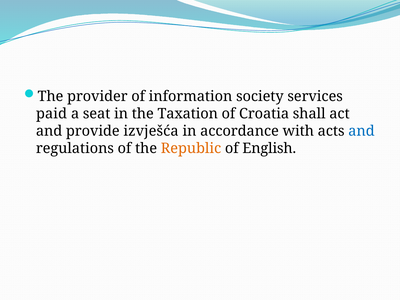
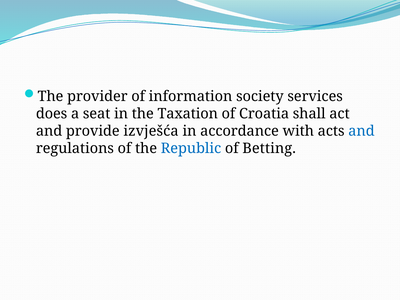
paid: paid -> does
Republic colour: orange -> blue
English: English -> Betting
